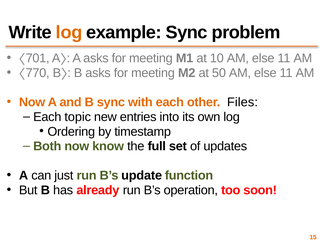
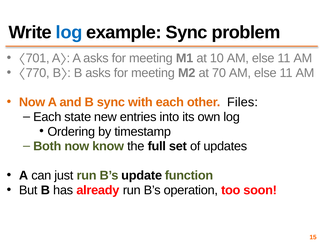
log at (69, 32) colour: orange -> blue
50: 50 -> 70
topic: topic -> state
